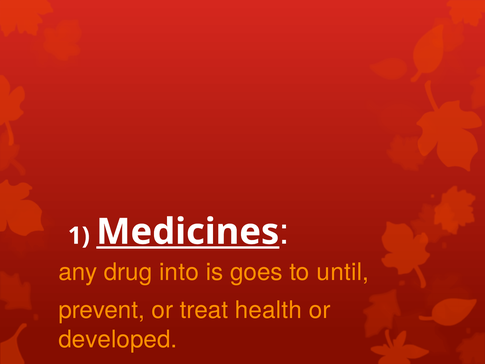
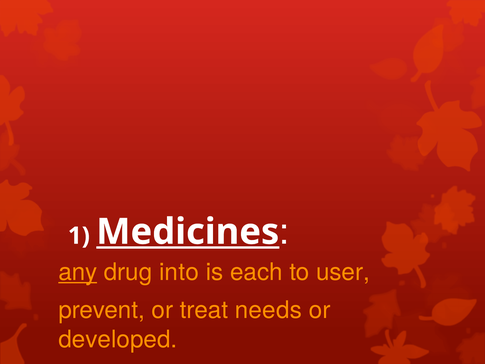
any underline: none -> present
goes: goes -> each
until: until -> user
health: health -> needs
